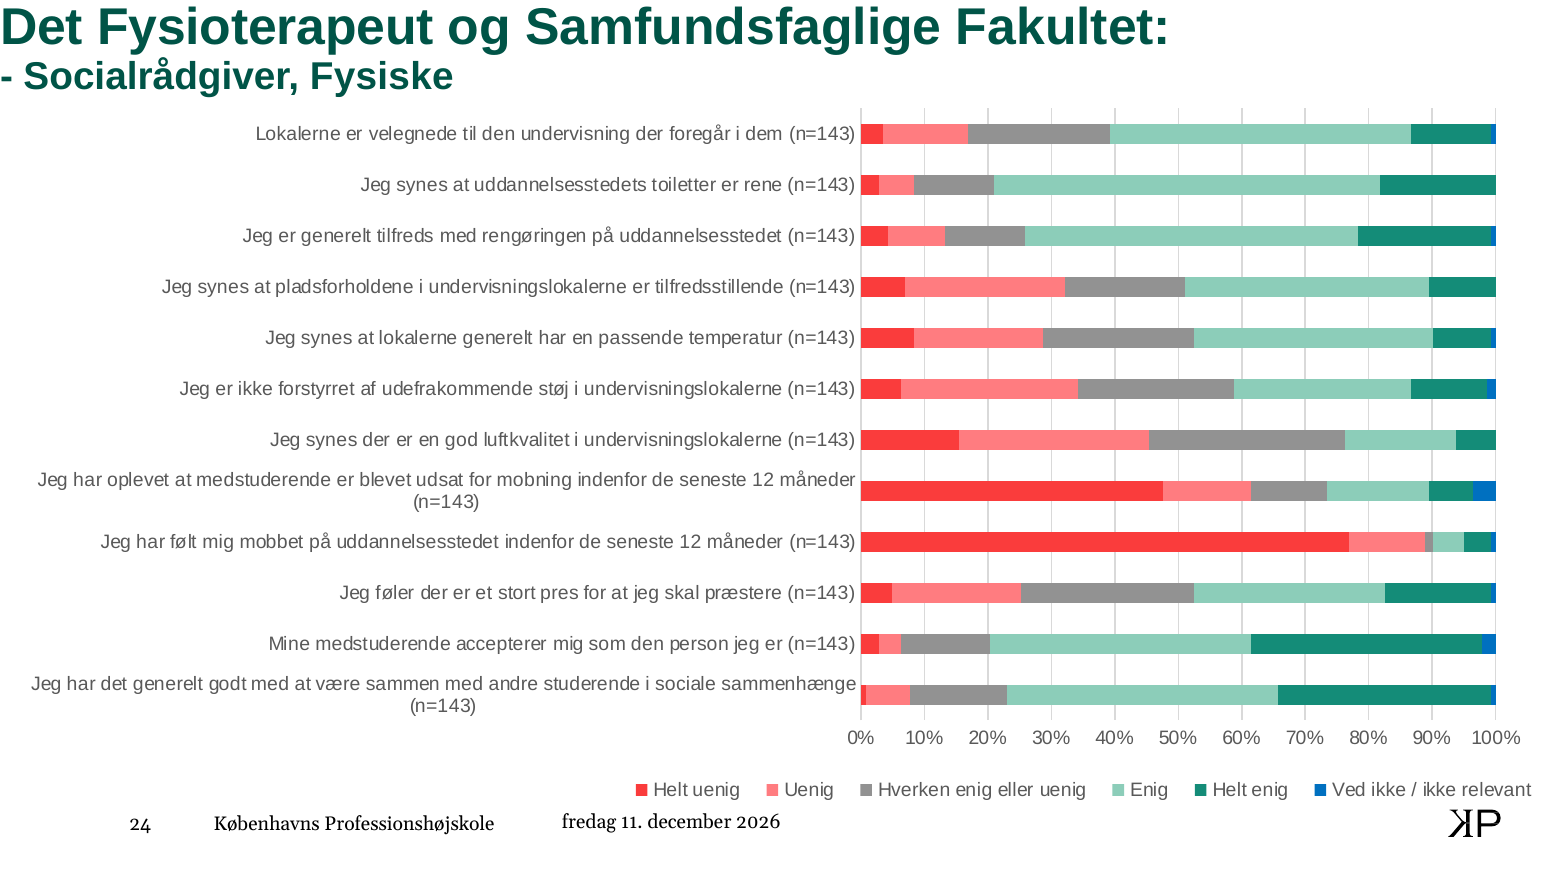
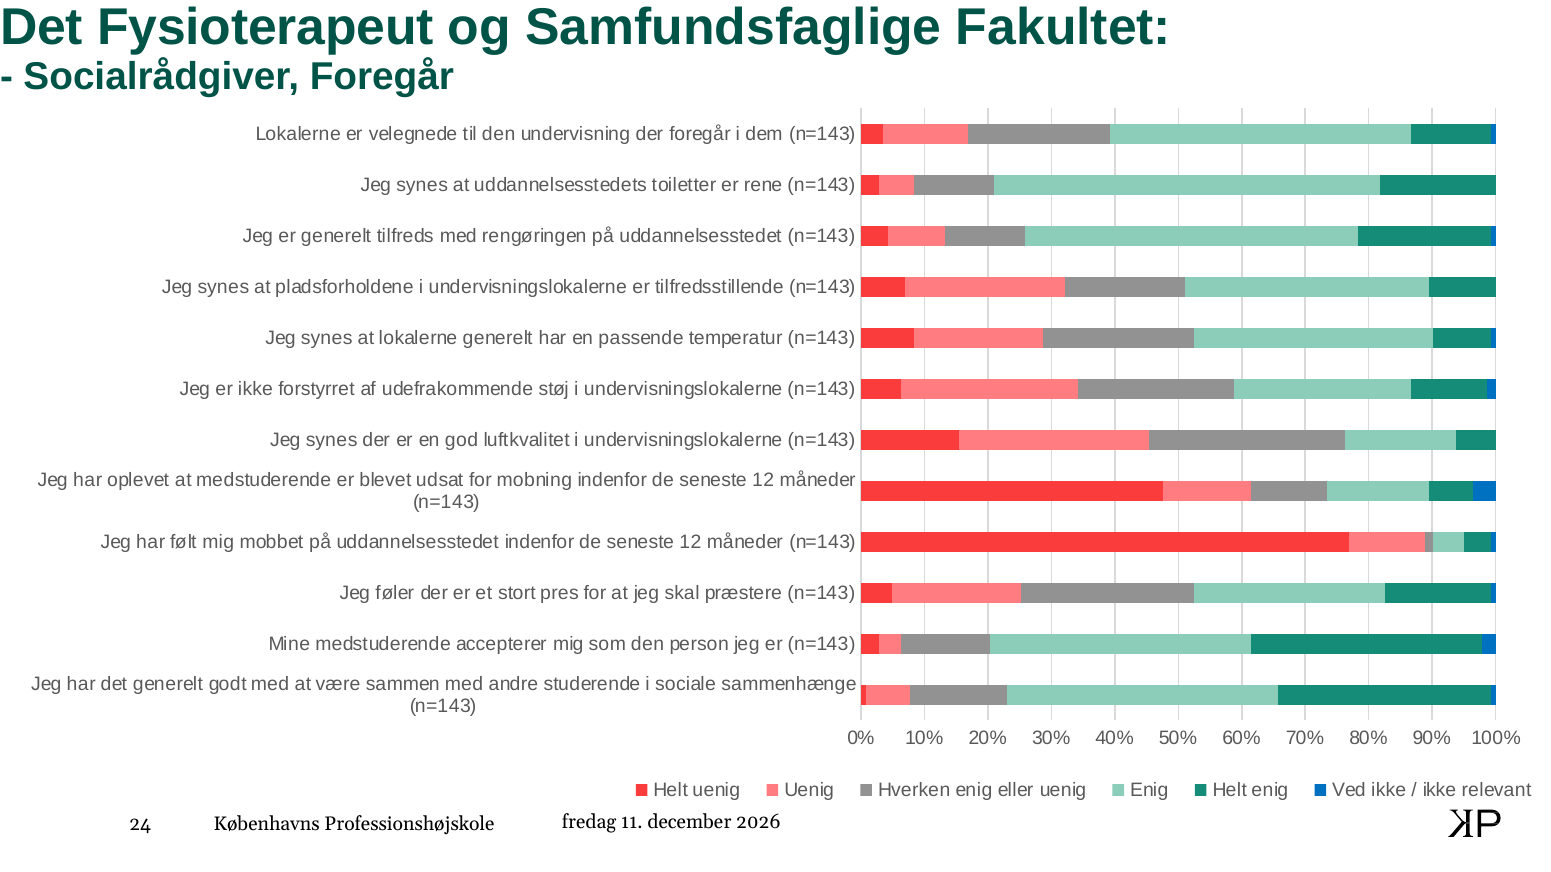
Socialrådgiver Fysiske: Fysiske -> Foregår
